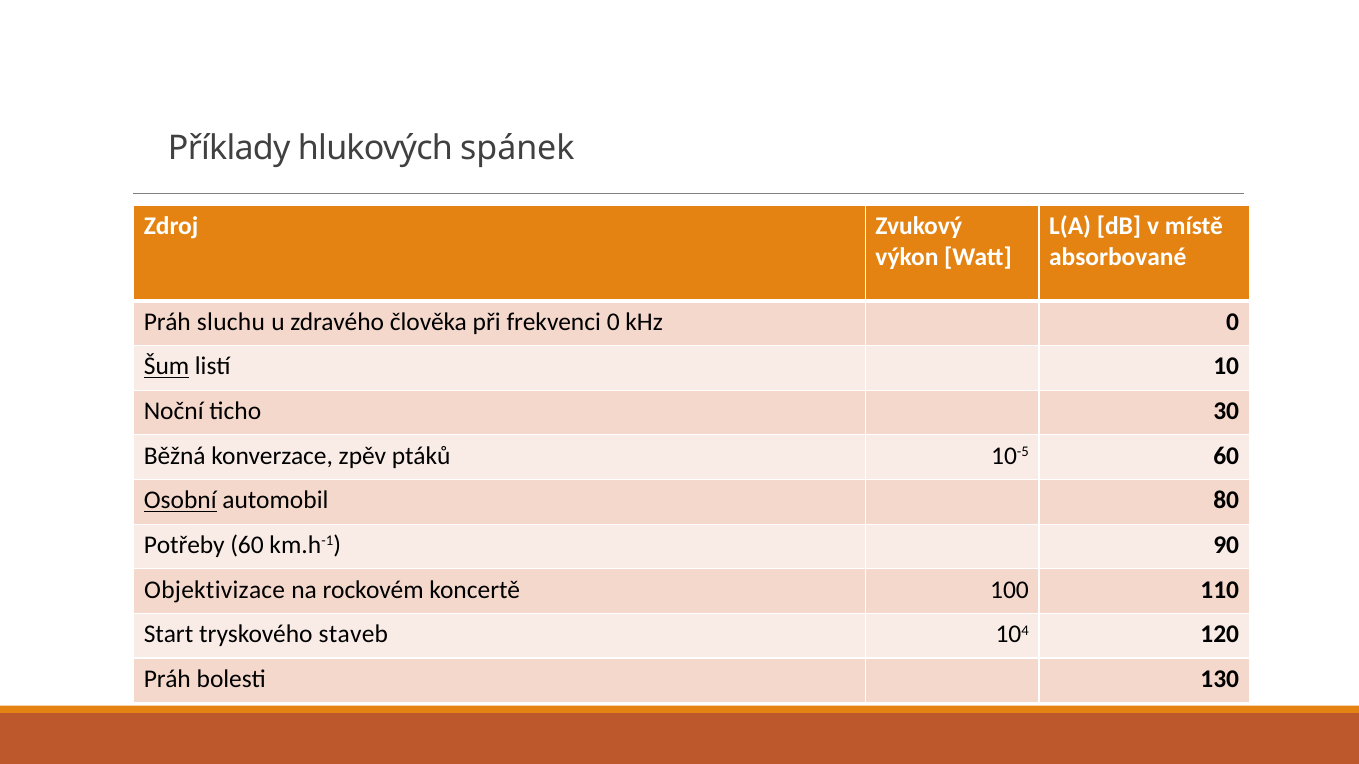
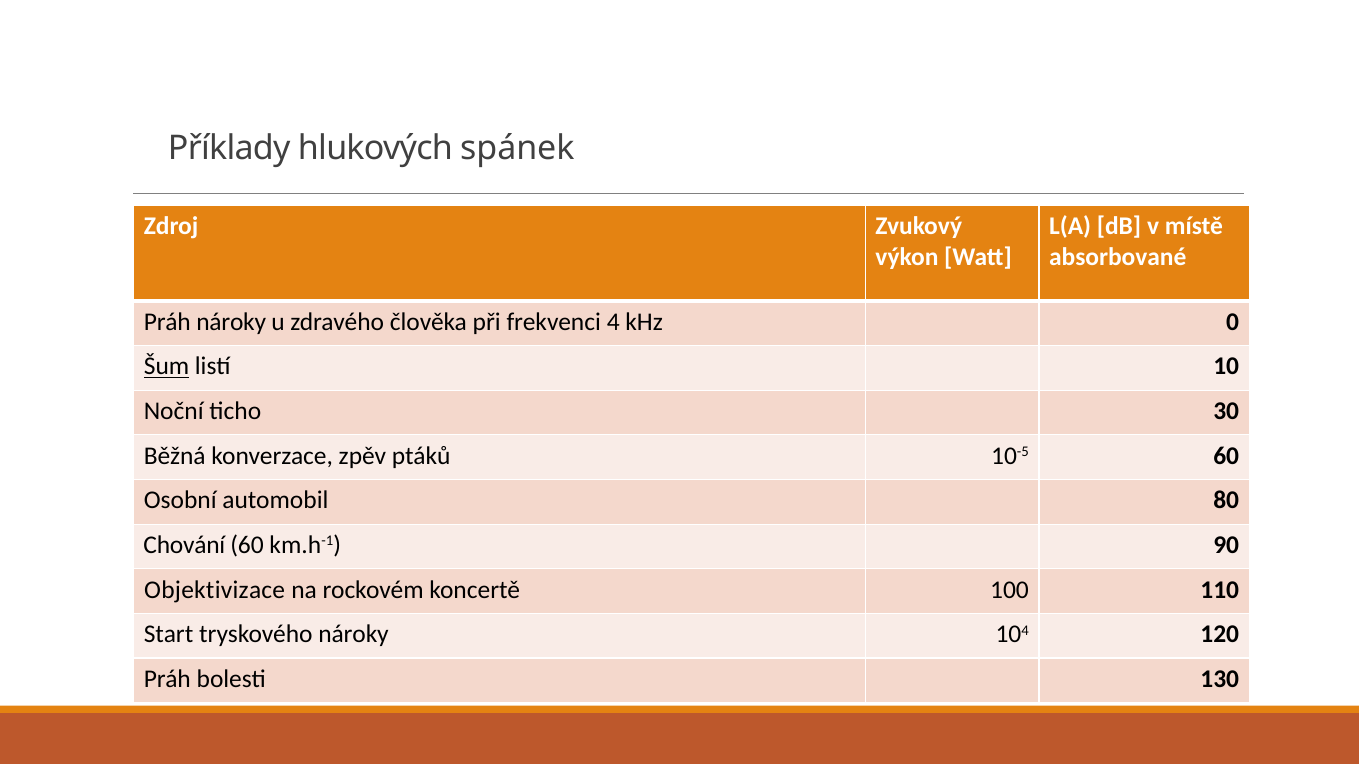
Práh sluchu: sluchu -> nároky
frekvenci 0: 0 -> 4
Osobní underline: present -> none
Potřeby: Potřeby -> Chování
tryskového staveb: staveb -> nároky
